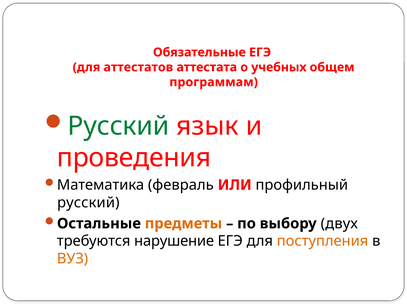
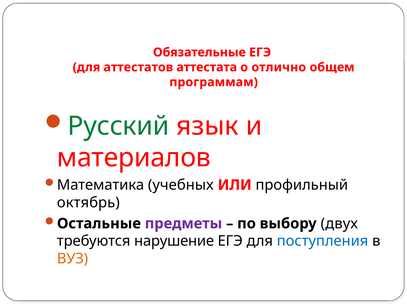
учебных: учебных -> отлично
проведения: проведения -> материалов
февраль: февраль -> учебных
русский at (88, 203): русский -> октябрь
предметы colour: orange -> purple
поступления colour: orange -> blue
